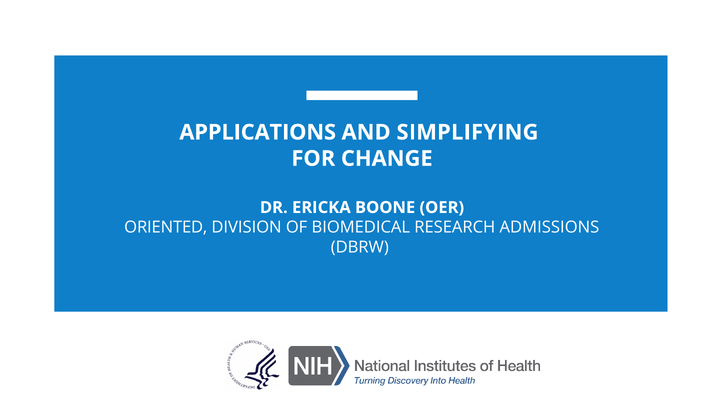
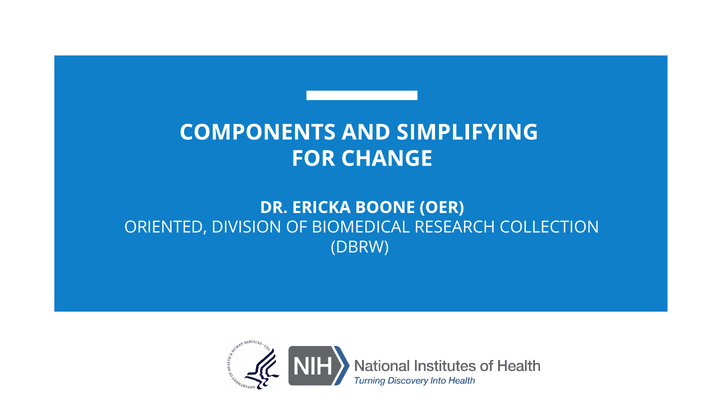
APPLICATIONS: APPLICATIONS -> COMPONENTS
ADMISSIONS: ADMISSIONS -> COLLECTION
